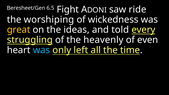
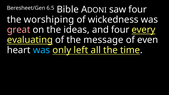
Fight: Fight -> Bible
saw ride: ride -> four
great colour: yellow -> pink
and told: told -> four
struggling: struggling -> evaluating
heavenly: heavenly -> message
